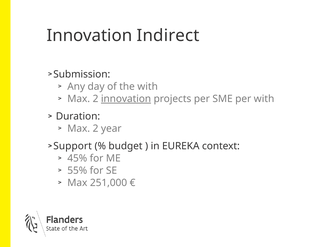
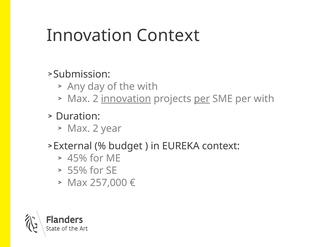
Innovation Indirect: Indirect -> Context
per at (202, 99) underline: none -> present
Support: Support -> External
251,000: 251,000 -> 257,000
